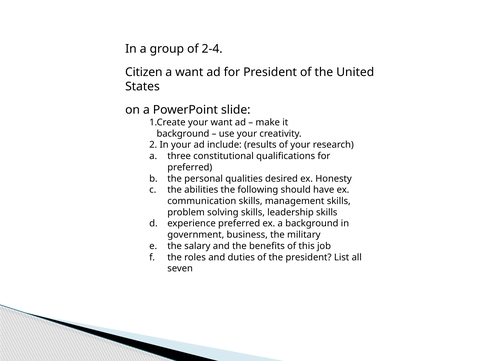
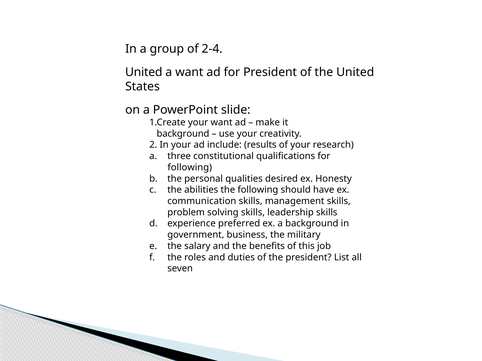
Citizen at (144, 72): Citizen -> United
preferred at (190, 168): preferred -> following
